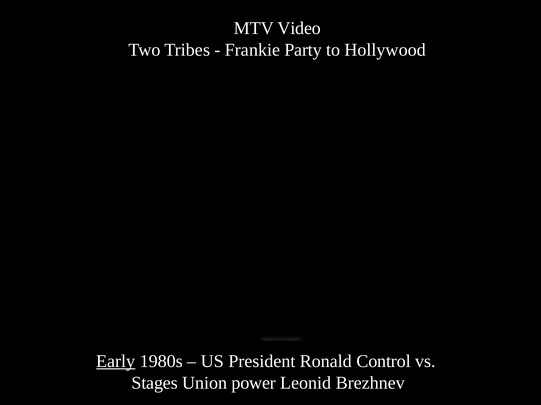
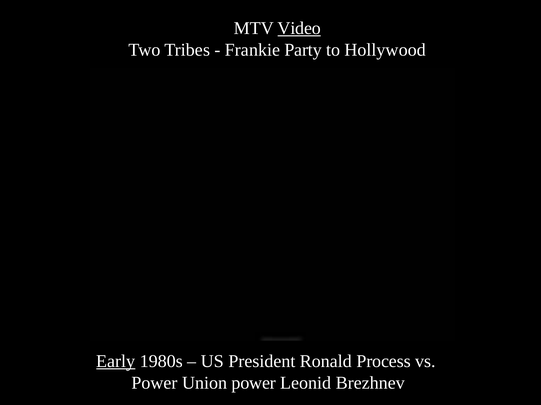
Video underline: none -> present
Control: Control -> Process
Stages at (155, 384): Stages -> Power
